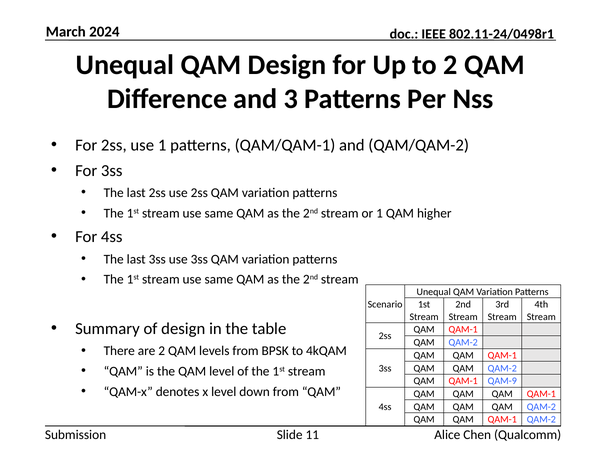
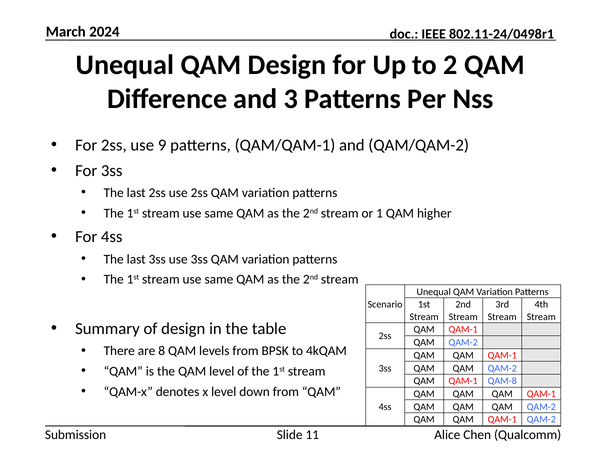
use 1: 1 -> 9
are 2: 2 -> 8
QAM-9: QAM-9 -> QAM-8
